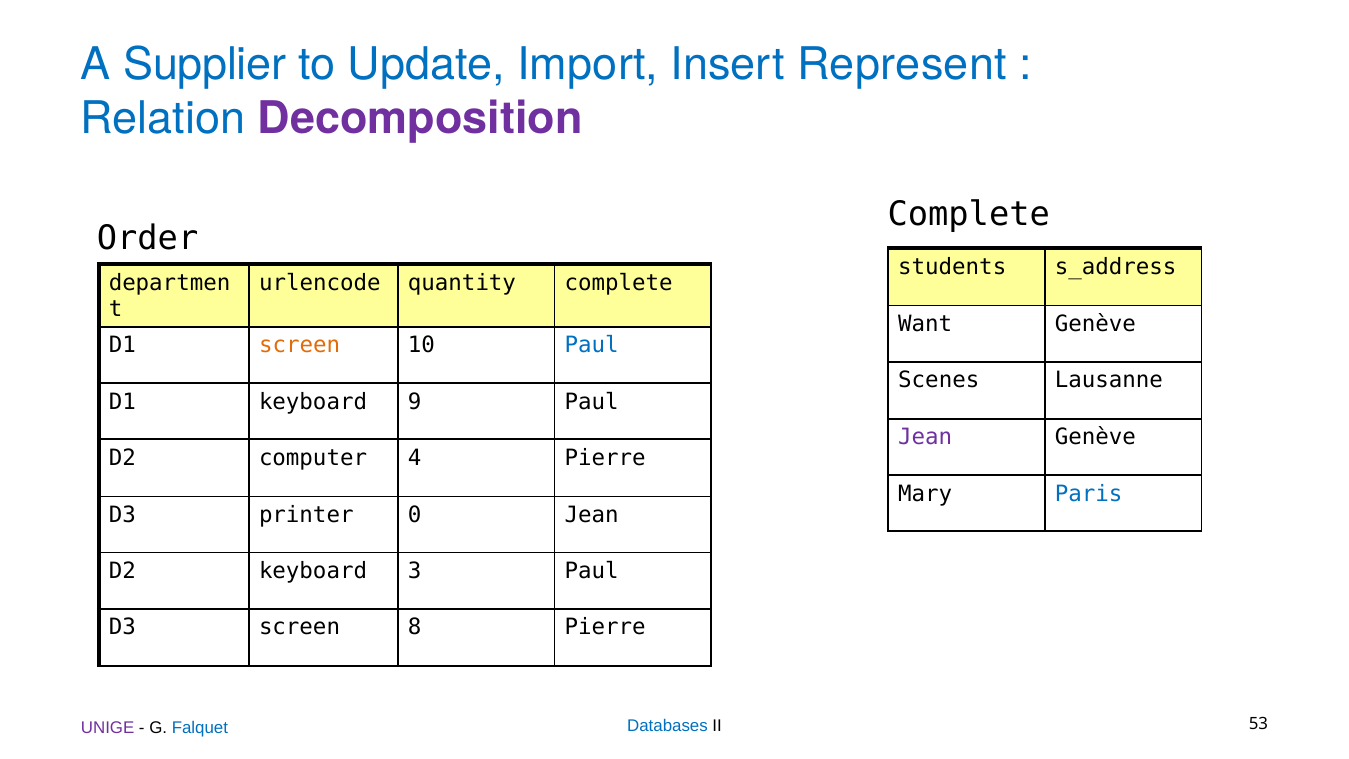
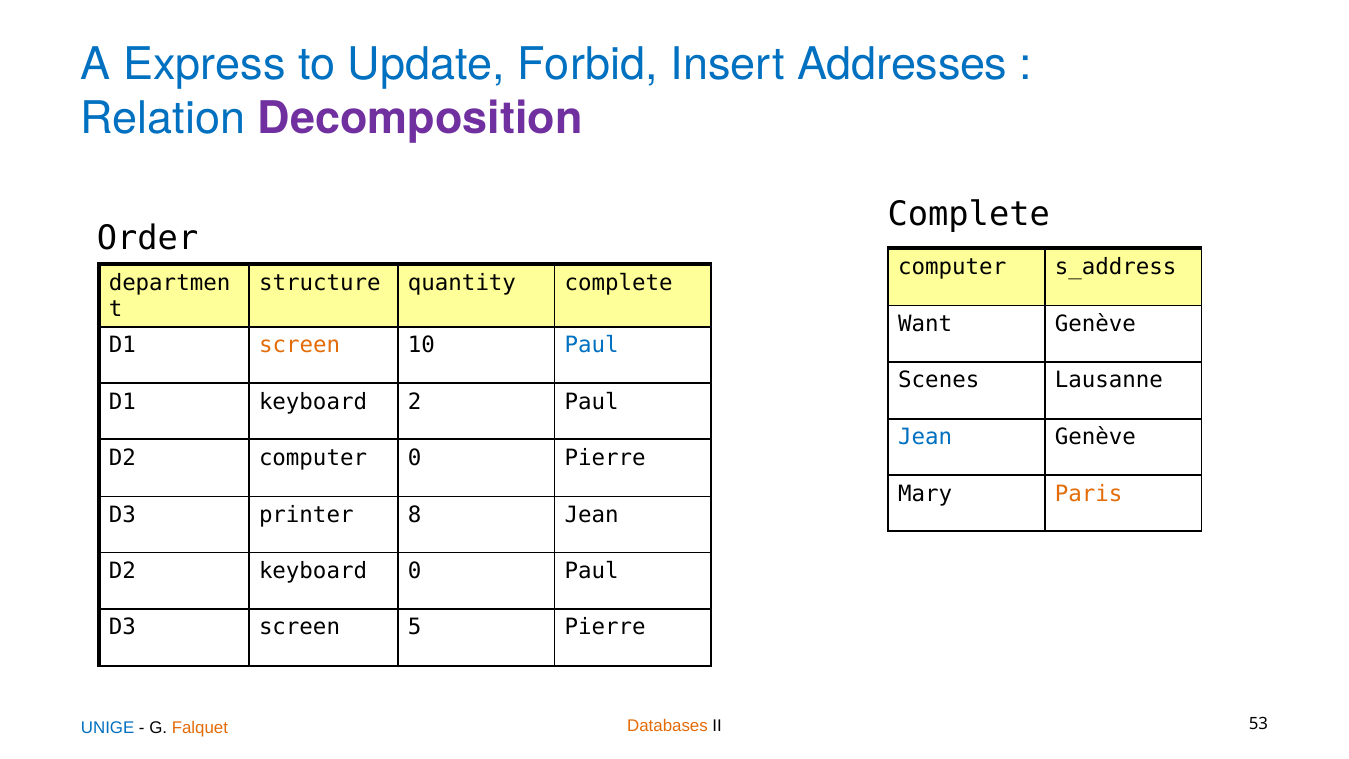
Supplier: Supplier -> Express
Import: Import -> Forbid
Represent: Represent -> Addresses
students at (952, 267): students -> computer
urlencode: urlencode -> structure
9: 9 -> 2
Jean at (925, 437) colour: purple -> blue
computer 4: 4 -> 0
Paris colour: blue -> orange
0: 0 -> 8
keyboard 3: 3 -> 0
8: 8 -> 5
Databases colour: blue -> orange
UNIGE colour: purple -> blue
Falquet colour: blue -> orange
